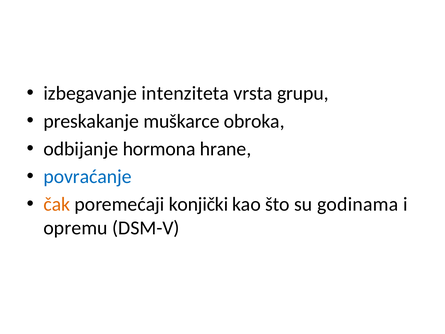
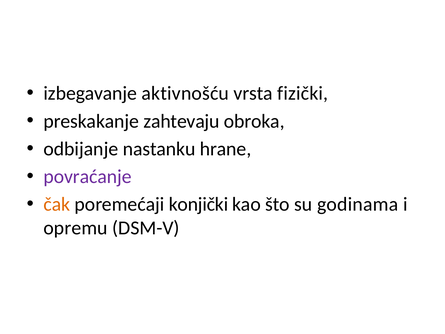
intenziteta: intenziteta -> aktivnošću
grupu: grupu -> fizički
muškarce: muškarce -> zahtevaju
hormona: hormona -> nastanku
povraćanje colour: blue -> purple
